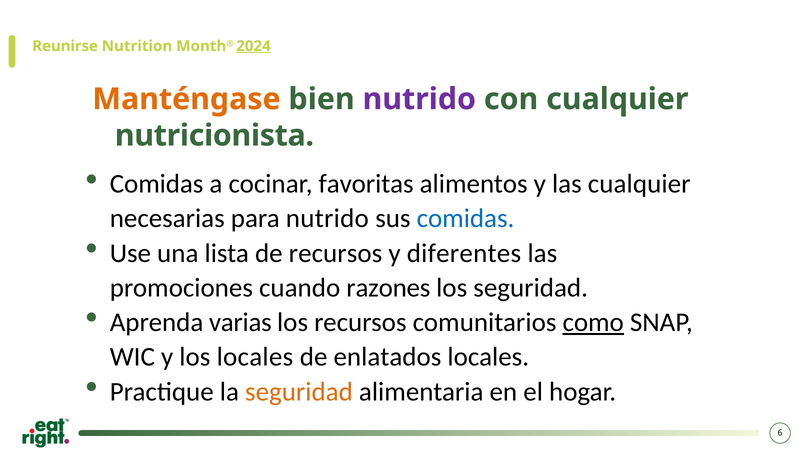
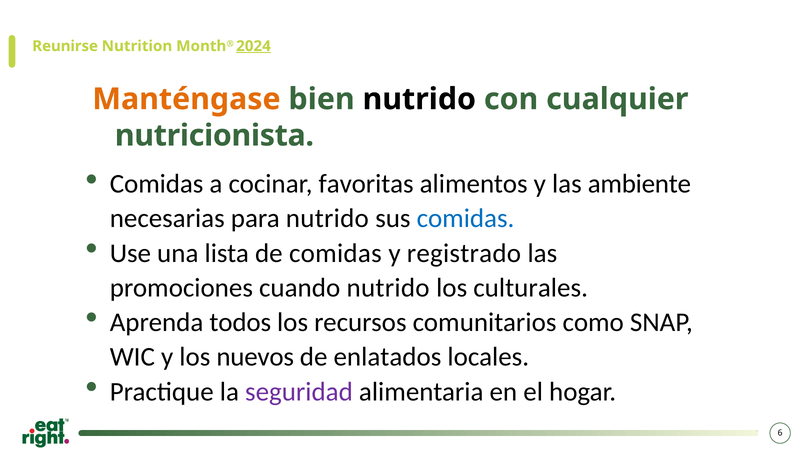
nutrido at (419, 99) colour: purple -> black
las cualquier: cualquier -> ambiente
de recursos: recursos -> comidas
diferentes: diferentes -> registrado
cuando razones: razones -> nutrido
los seguridad: seguridad -> culturales
varias: varias -> todos
como underline: present -> none
los locales: locales -> nuevos
seguridad at (299, 392) colour: orange -> purple
